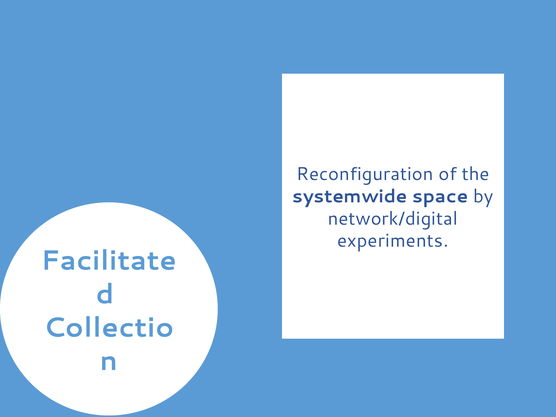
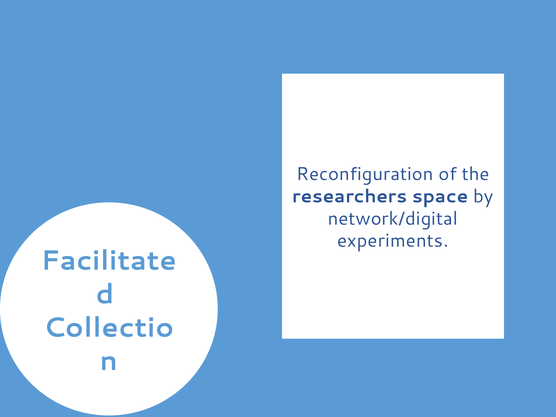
systemwide: systemwide -> researchers
